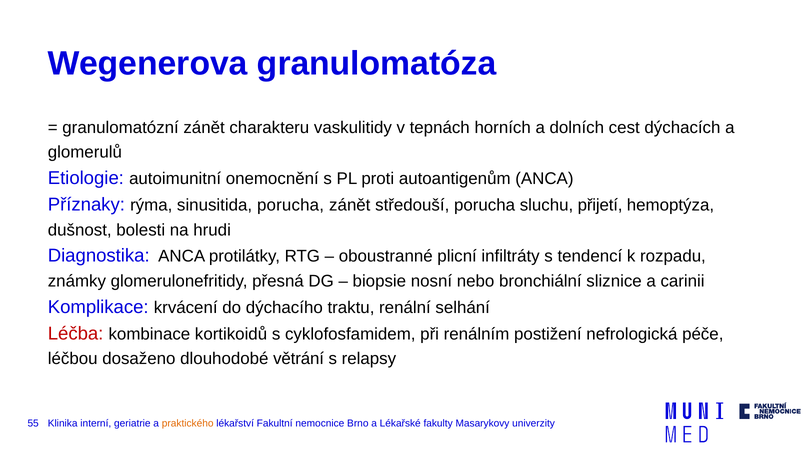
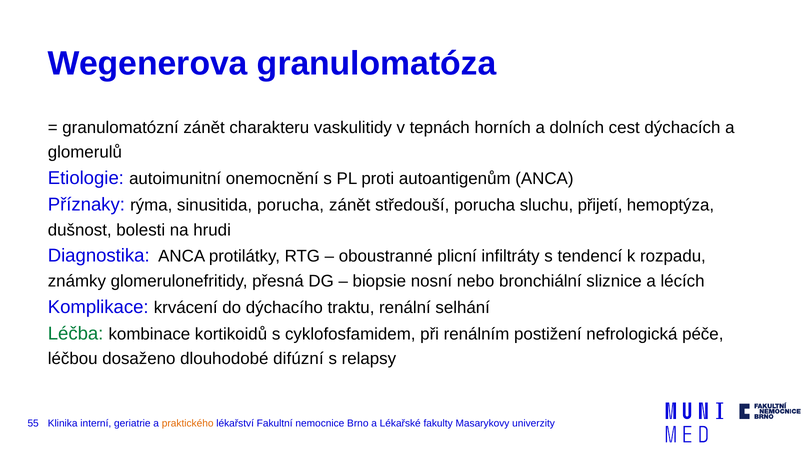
carinii: carinii -> lécích
Léčba colour: red -> green
větrání: větrání -> difúzní
